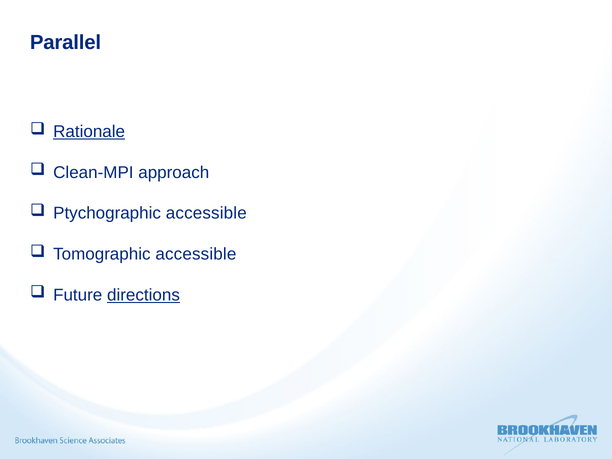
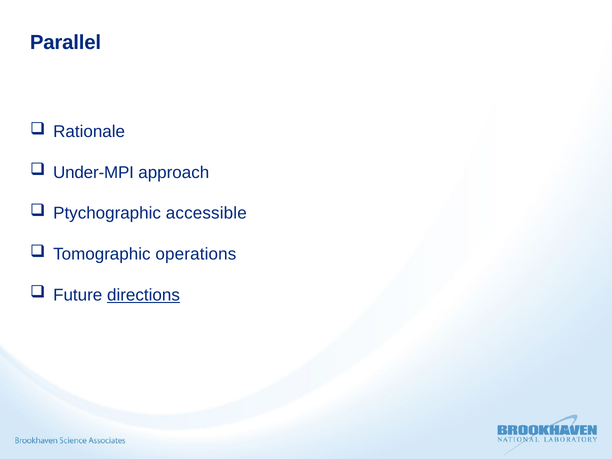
Rationale underline: present -> none
Clean-MPI: Clean-MPI -> Under-MPI
Tomographic accessible: accessible -> operations
